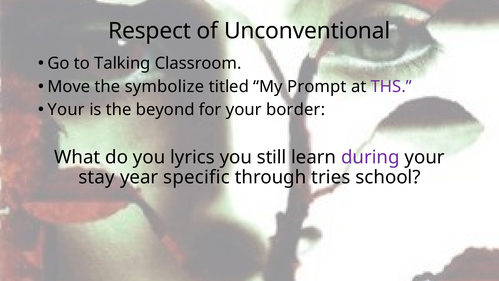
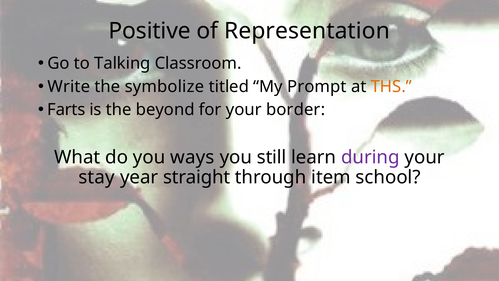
Respect: Respect -> Positive
Unconventional: Unconventional -> Representation
Move: Move -> Write
THS colour: purple -> orange
Your at (66, 110): Your -> Farts
lyrics: lyrics -> ways
specific: specific -> straight
tries: tries -> item
